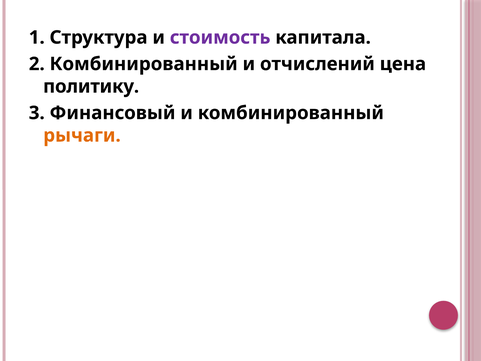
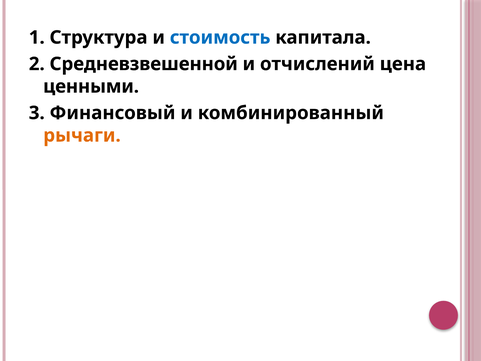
стоимость colour: purple -> blue
2 Комбинированный: Комбинированный -> Средневзвешенной
политику: политику -> ценными
